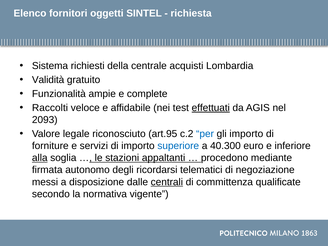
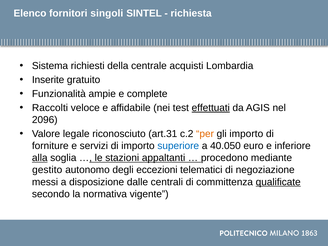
oggetti: oggetti -> singoli
Validità: Validità -> Inserite
2093: 2093 -> 2096
art.95: art.95 -> art.31
per colour: blue -> orange
40.300: 40.300 -> 40.050
firmata: firmata -> gestito
ricordarsi: ricordarsi -> eccezioni
centrali underline: present -> none
qualificate underline: none -> present
